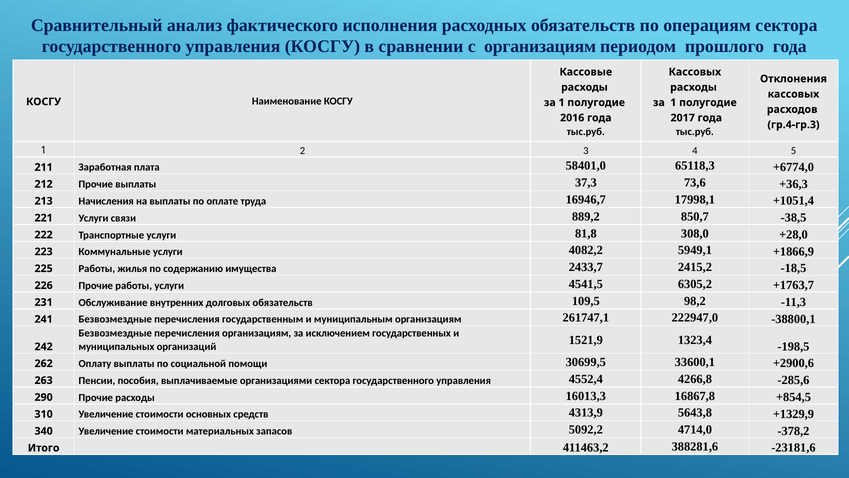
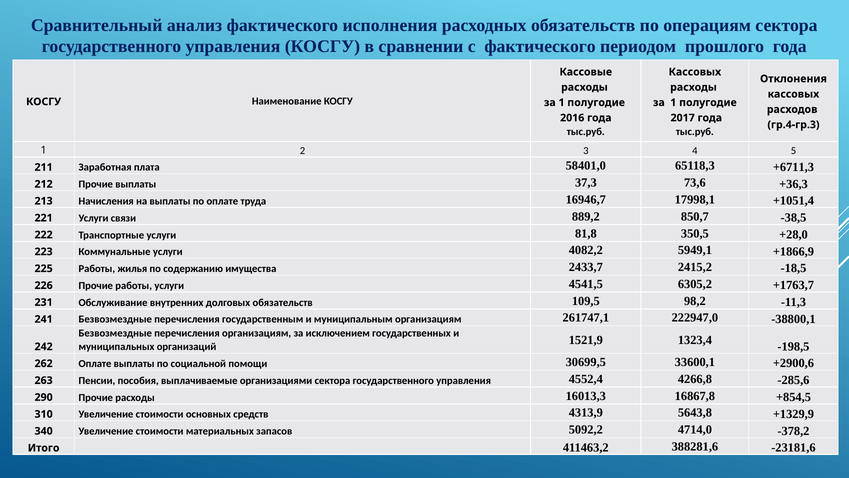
с организациям: организациям -> фактического
+6774,0: +6774,0 -> +6711,3
308,0: 308,0 -> 350,5
Оплату at (95, 363): Оплату -> Оплате
